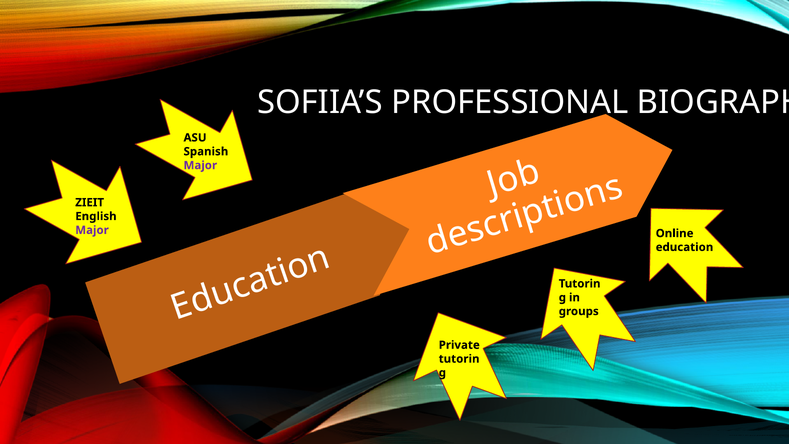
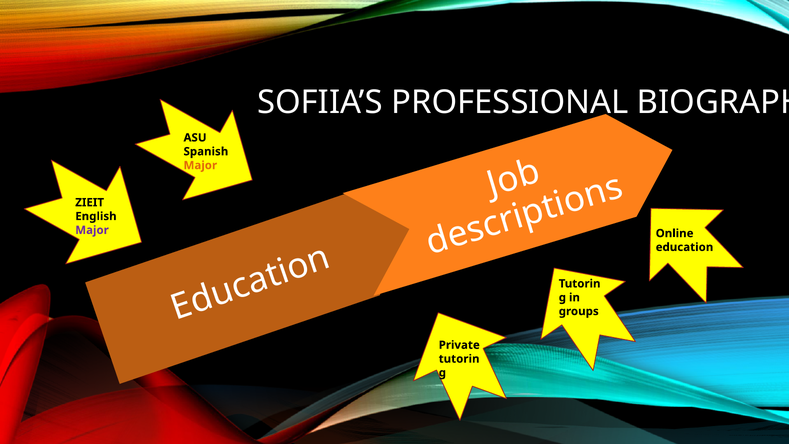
Major at (200, 165) colour: purple -> orange
